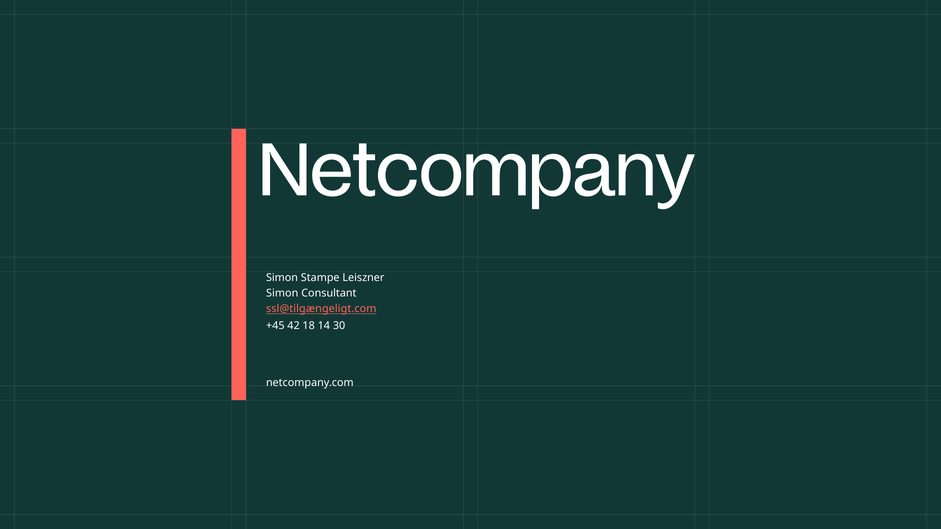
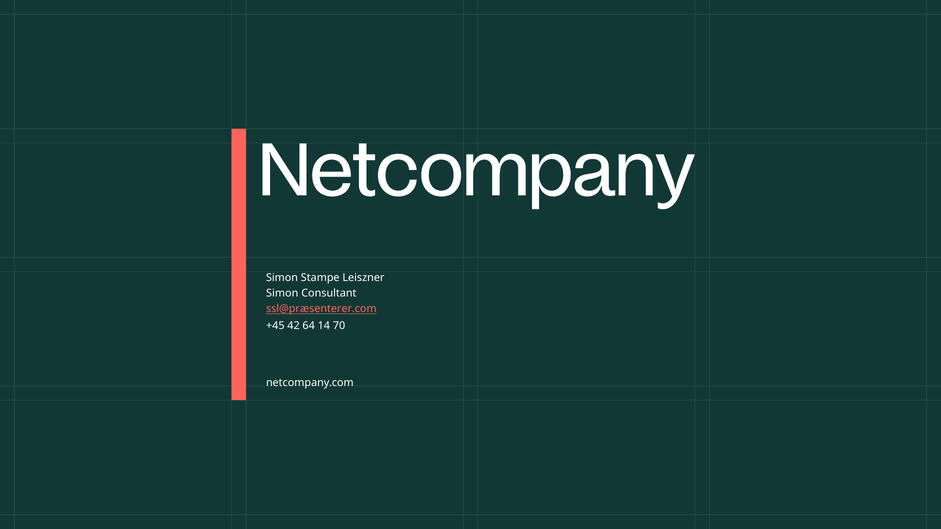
ssl@tilgængeligt.com: ssl@tilgængeligt.com -> ssl@præsenterer.com
18: 18 -> 64
30: 30 -> 70
